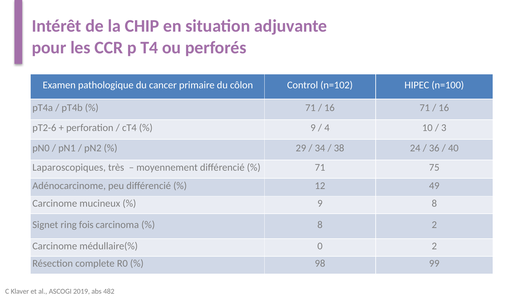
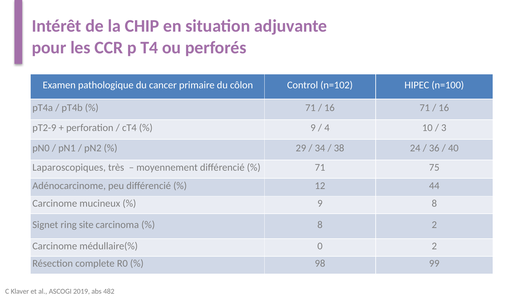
pT2-6: pT2-6 -> pT2-9
49: 49 -> 44
fois: fois -> site
